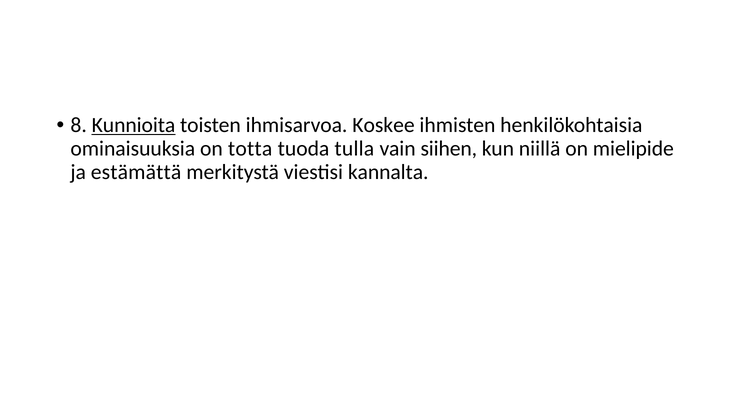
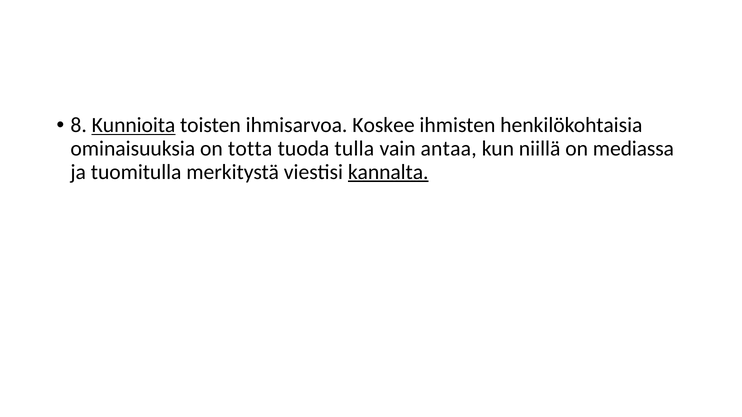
siihen: siihen -> antaa
mielipide: mielipide -> mediassa
estämättä: estämättä -> tuomitulla
kannalta underline: none -> present
